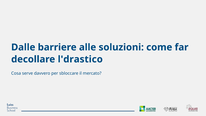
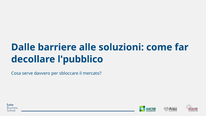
l'drastico: l'drastico -> l'pubblico
